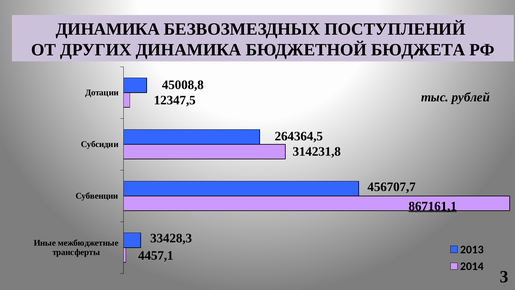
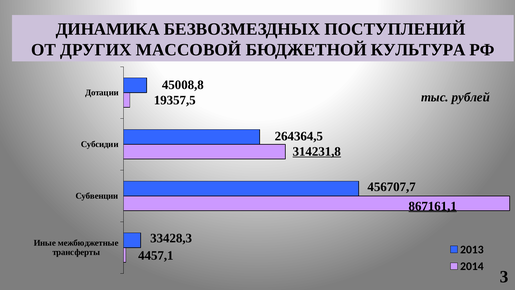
ДРУГИХ ДИНАМИКА: ДИНАМИКА -> МАССОВОЙ
БЮДЖЕТА: БЮДЖЕТА -> КУЛЬТУРА
12347,5: 12347,5 -> 19357,5
314231,8 underline: none -> present
